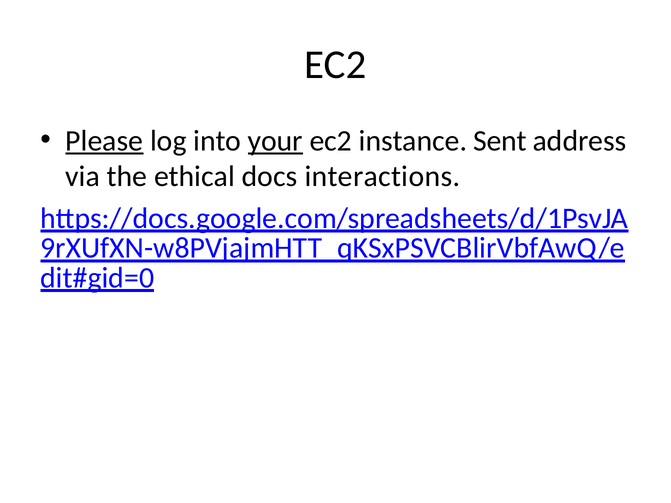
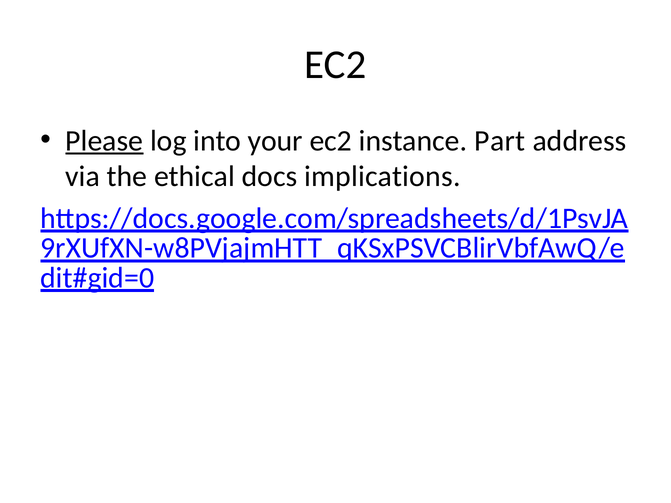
your underline: present -> none
Sent: Sent -> Part
interactions: interactions -> implications
